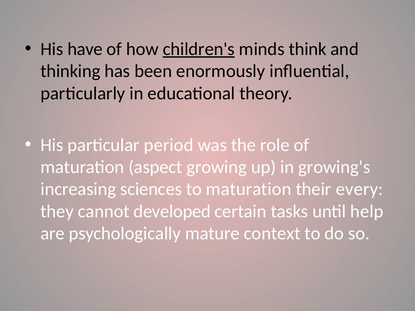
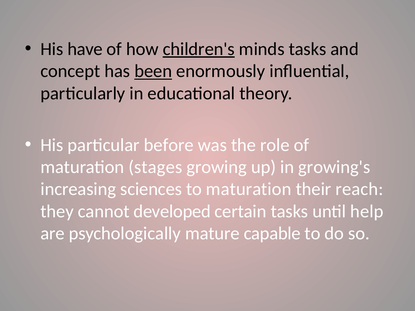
minds think: think -> tasks
thinking: thinking -> concept
been underline: none -> present
period: period -> before
aspect: aspect -> stages
every: every -> reach
context: context -> capable
